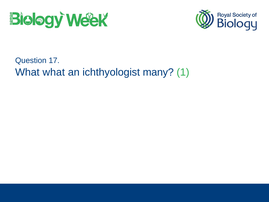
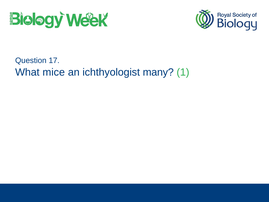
What what: what -> mice
